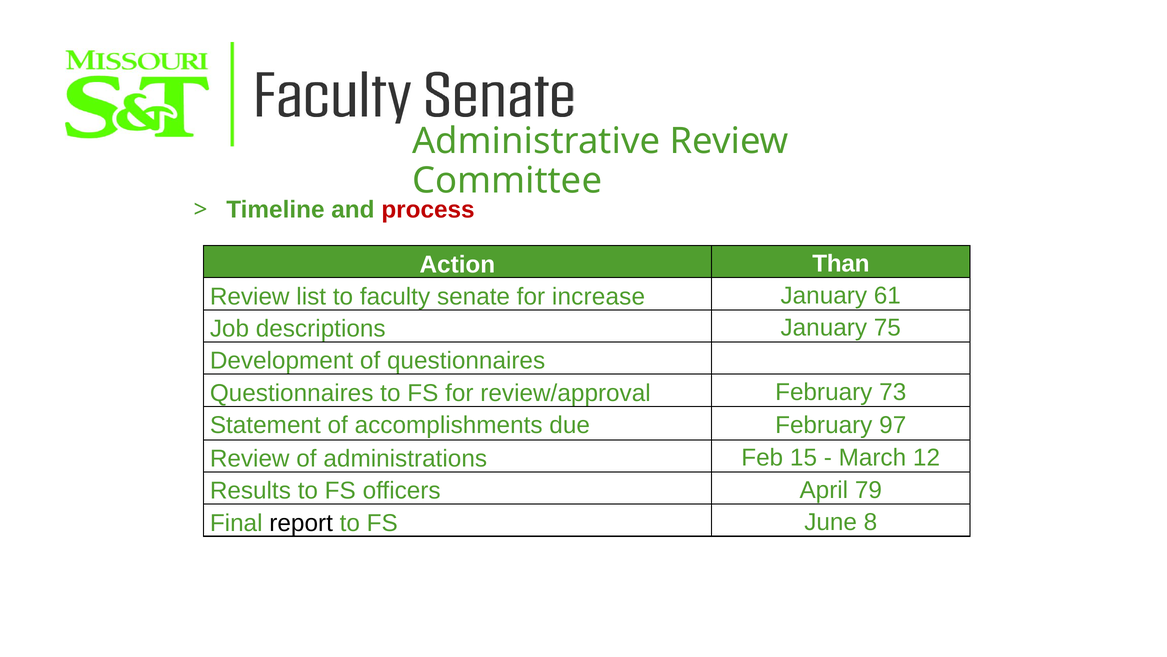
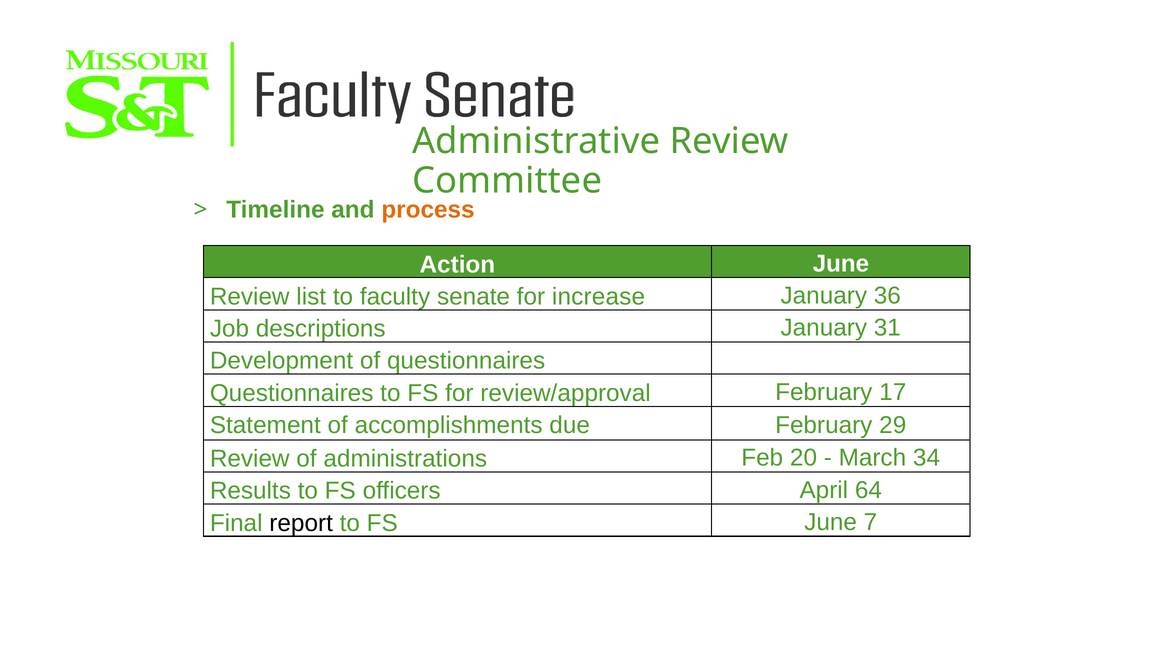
process colour: red -> orange
Action Than: Than -> June
61: 61 -> 36
75: 75 -> 31
73: 73 -> 17
97: 97 -> 29
15: 15 -> 20
12: 12 -> 34
79: 79 -> 64
8: 8 -> 7
